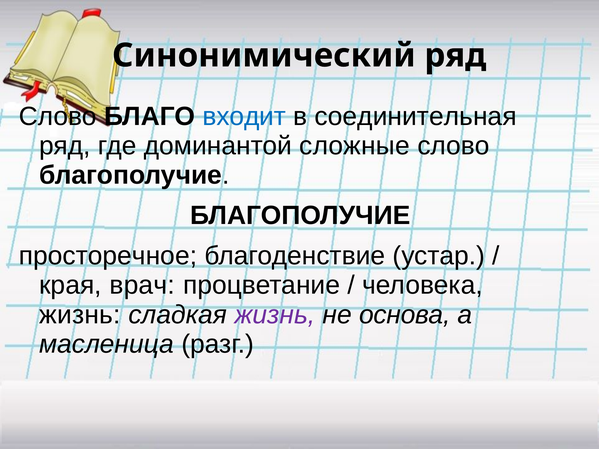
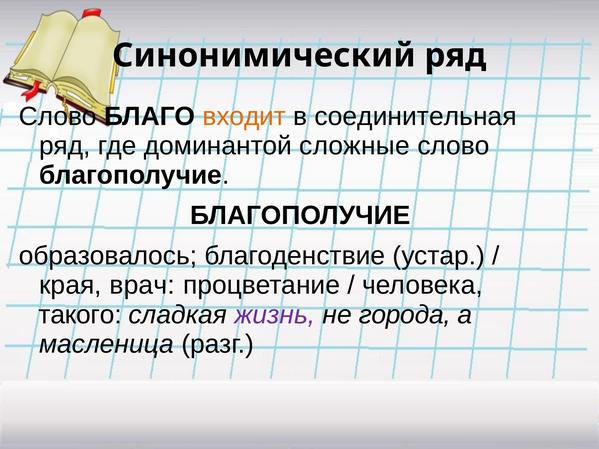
входит colour: blue -> orange
просторечное: просторечное -> образовалось
жизнь at (80, 315): жизнь -> такого
основа: основа -> города
